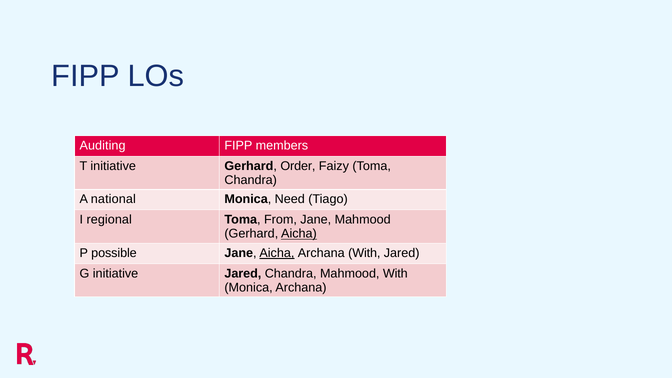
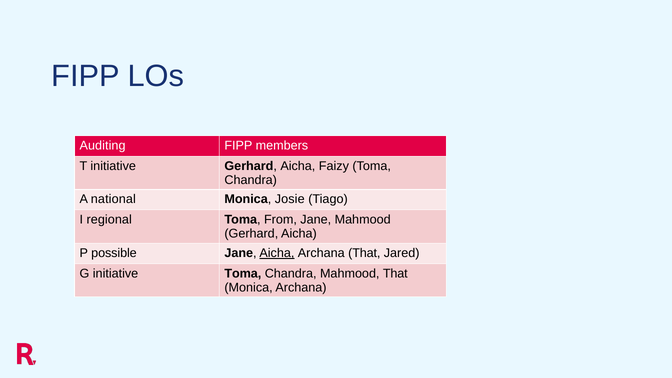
initiative Gerhard Order: Order -> Aicha
Need: Need -> Josie
Aicha at (299, 234) underline: present -> none
Archana With: With -> That
initiative Jared: Jared -> Toma
Mahmood With: With -> That
